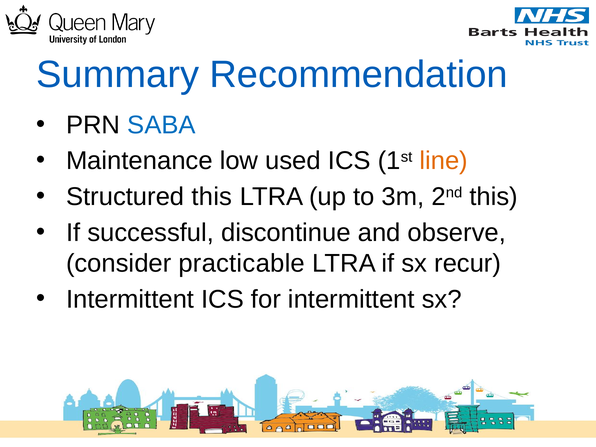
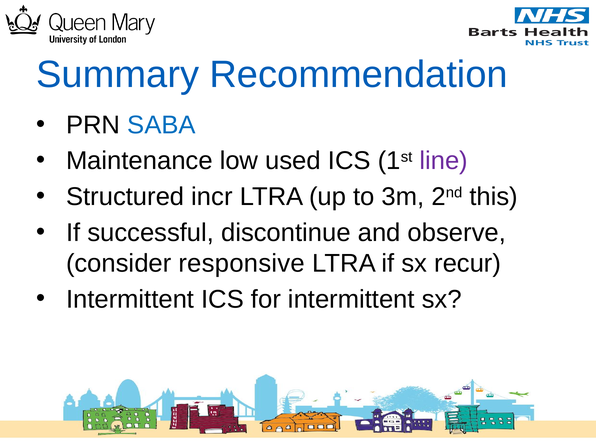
line colour: orange -> purple
Structured this: this -> incr
practicable: practicable -> responsive
